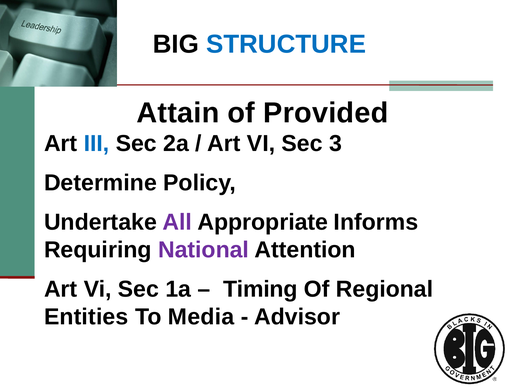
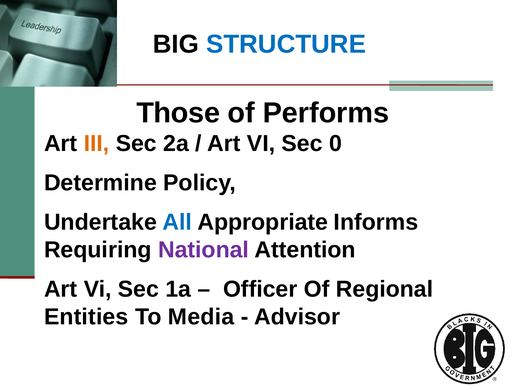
Attain: Attain -> Those
Provided: Provided -> Performs
III colour: blue -> orange
3: 3 -> 0
All colour: purple -> blue
Timing: Timing -> Officer
